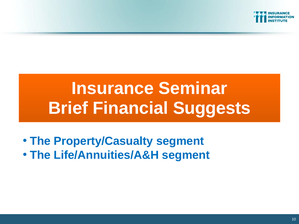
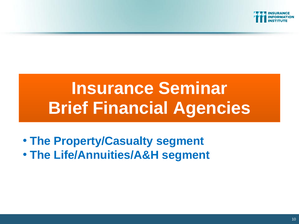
Suggests: Suggests -> Agencies
